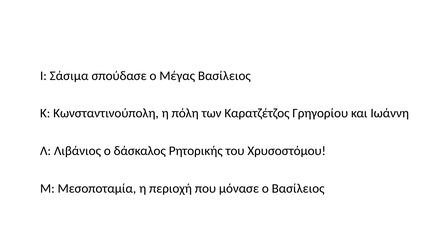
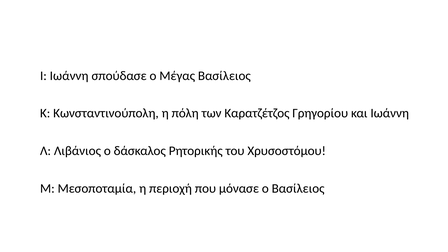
Ι Σάσιμα: Σάσιμα -> Ιωάννη
